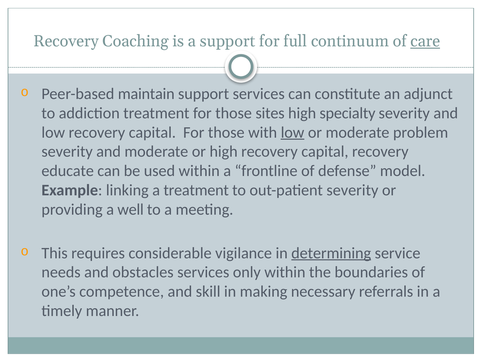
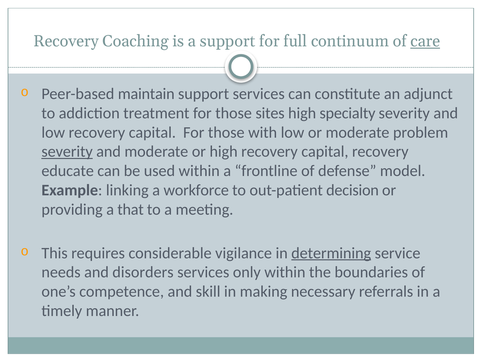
low at (293, 132) underline: present -> none
severity at (67, 151) underline: none -> present
a treatment: treatment -> workforce
out-patient severity: severity -> decision
well: well -> that
obstacles: obstacles -> disorders
